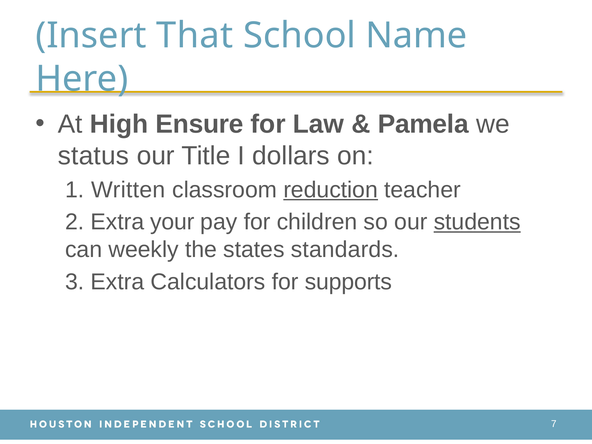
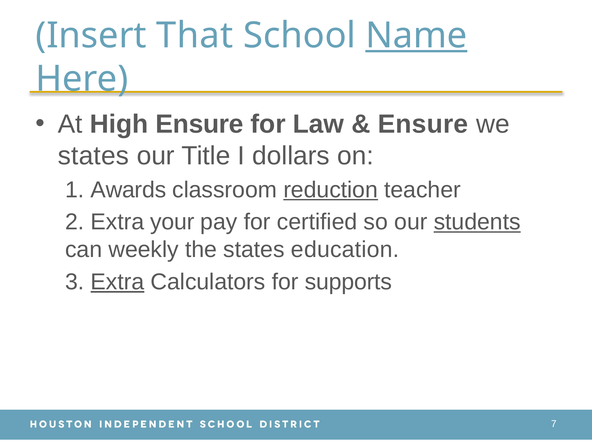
Name underline: none -> present
Pamela at (423, 124): Pamela -> Ensure
status at (93, 156): status -> states
Written: Written -> Awards
children: children -> certified
standards: standards -> education
Extra at (117, 282) underline: none -> present
